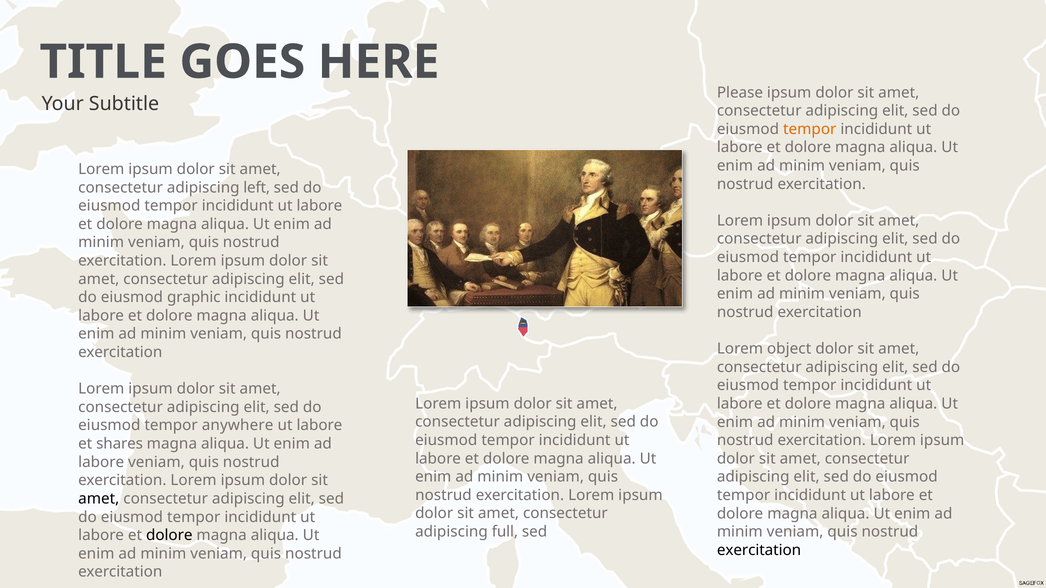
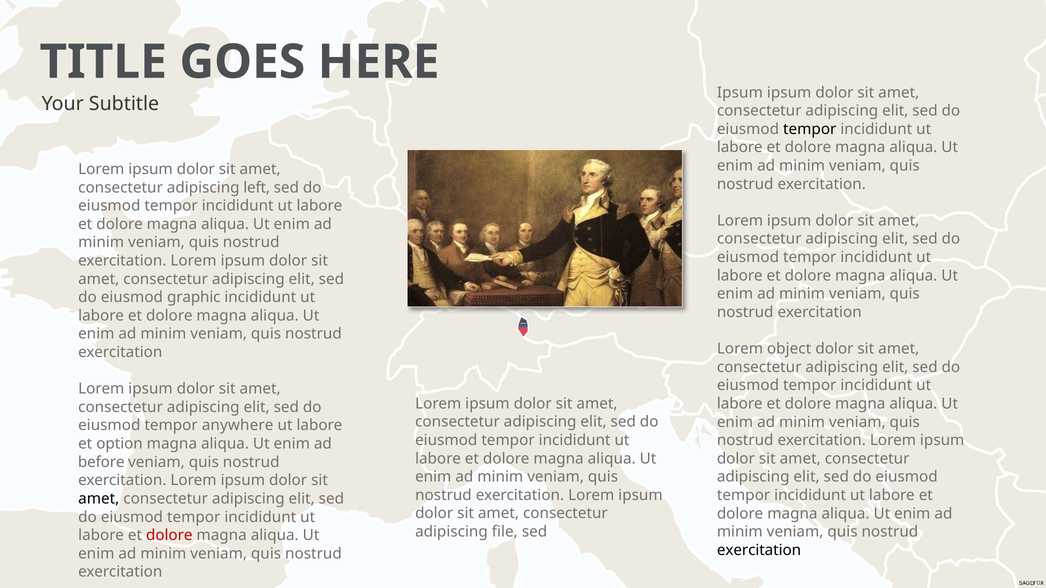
Please at (740, 93): Please -> Ipsum
tempor at (810, 129) colour: orange -> black
shares: shares -> option
labore at (101, 462): labore -> before
full: full -> file
dolore at (169, 536) colour: black -> red
